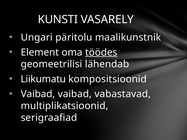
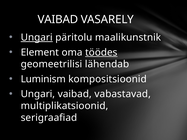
KUNSTI at (58, 19): KUNSTI -> VAIBAD
Ungari at (37, 37) underline: none -> present
Liikumatu: Liikumatu -> Luminism
Vaibad at (38, 94): Vaibad -> Ungari
